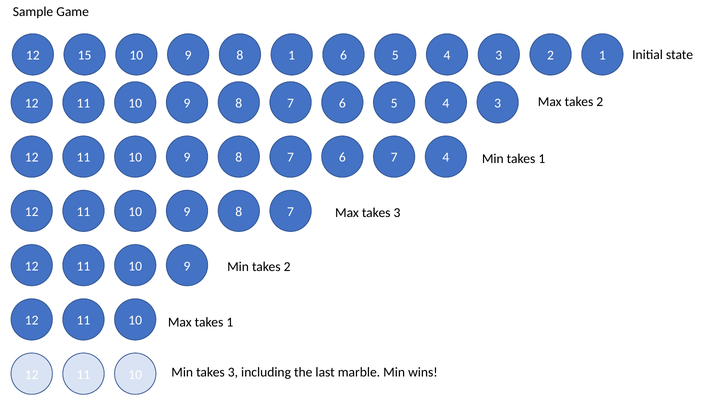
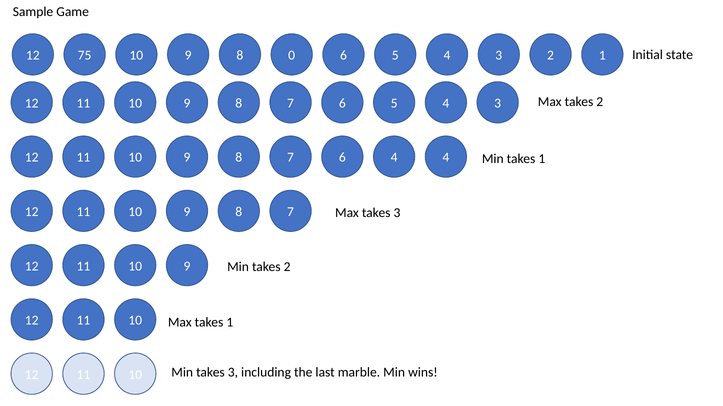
15: 15 -> 75
8 1: 1 -> 0
6 7: 7 -> 4
